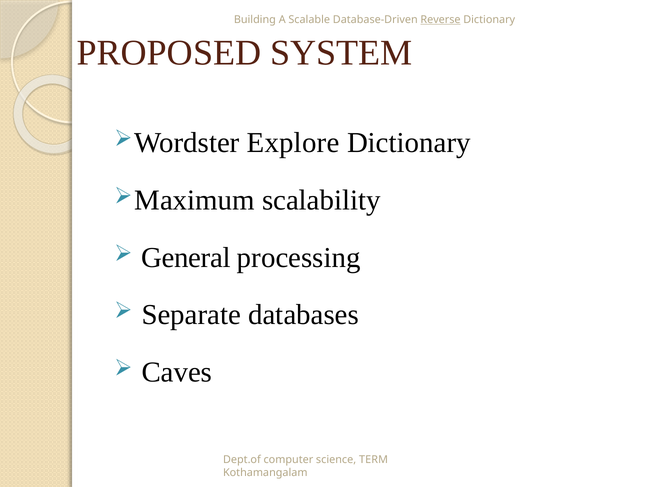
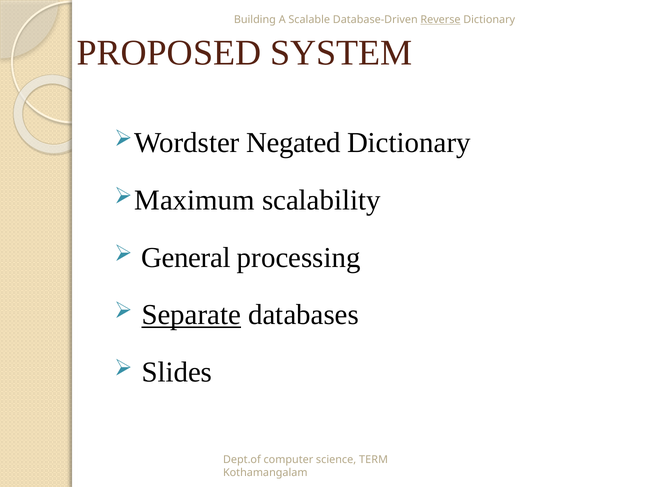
Explore: Explore -> Negated
Separate underline: none -> present
Caves: Caves -> Slides
